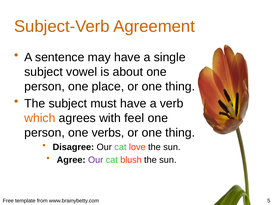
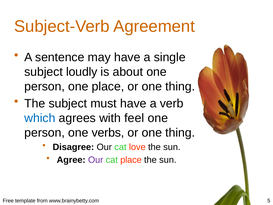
vowel: vowel -> loudly
which colour: orange -> blue
cat blush: blush -> place
